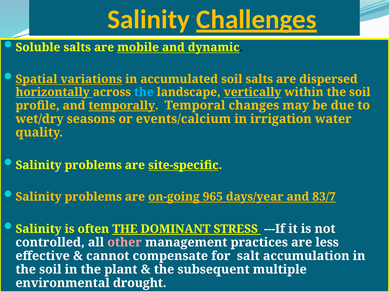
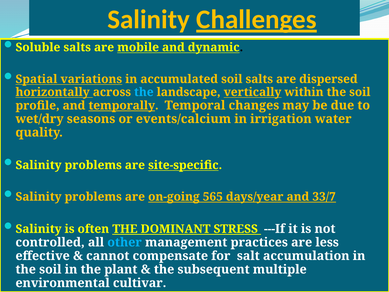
965: 965 -> 565
83/7: 83/7 -> 33/7
other colour: pink -> light blue
drought: drought -> cultivar
